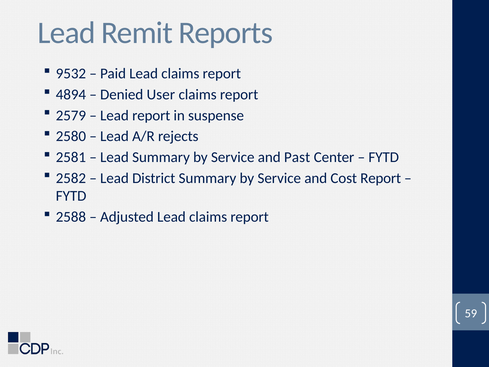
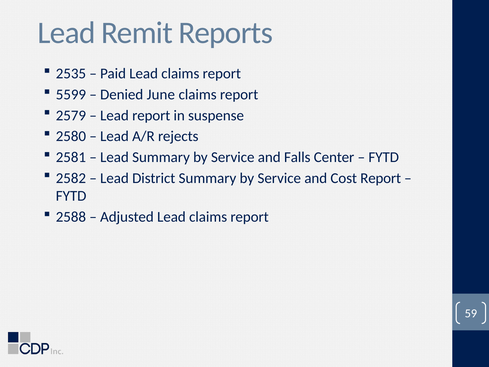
9532: 9532 -> 2535
4894: 4894 -> 5599
User: User -> June
Past: Past -> Falls
